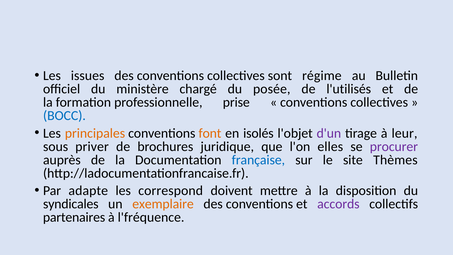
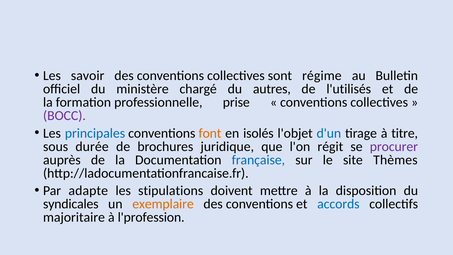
issues: issues -> savoir
posée: posée -> autres
BOCC colour: blue -> purple
principales colour: orange -> blue
d'un colour: purple -> blue
leur: leur -> titre
priver: priver -> durée
elles: elles -> régit
correspond: correspond -> stipulations
accords colour: purple -> blue
partenaires: partenaires -> majoritaire
l'fréquence: l'fréquence -> l'profession
